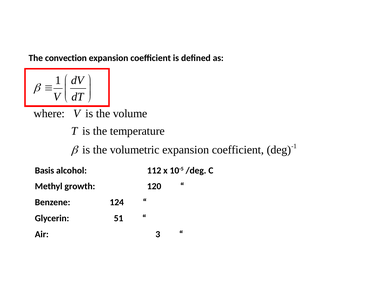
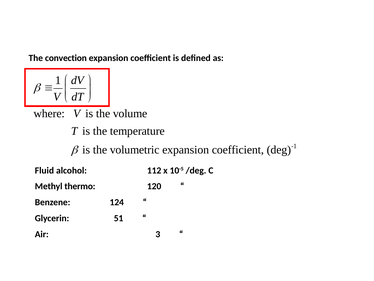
Basis: Basis -> Fluid
growth: growth -> thermo
